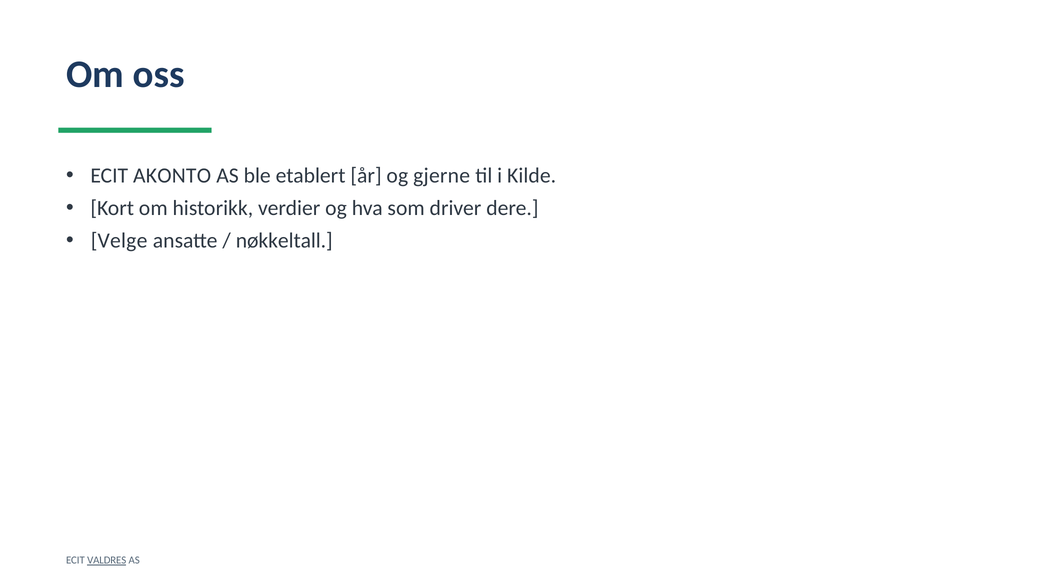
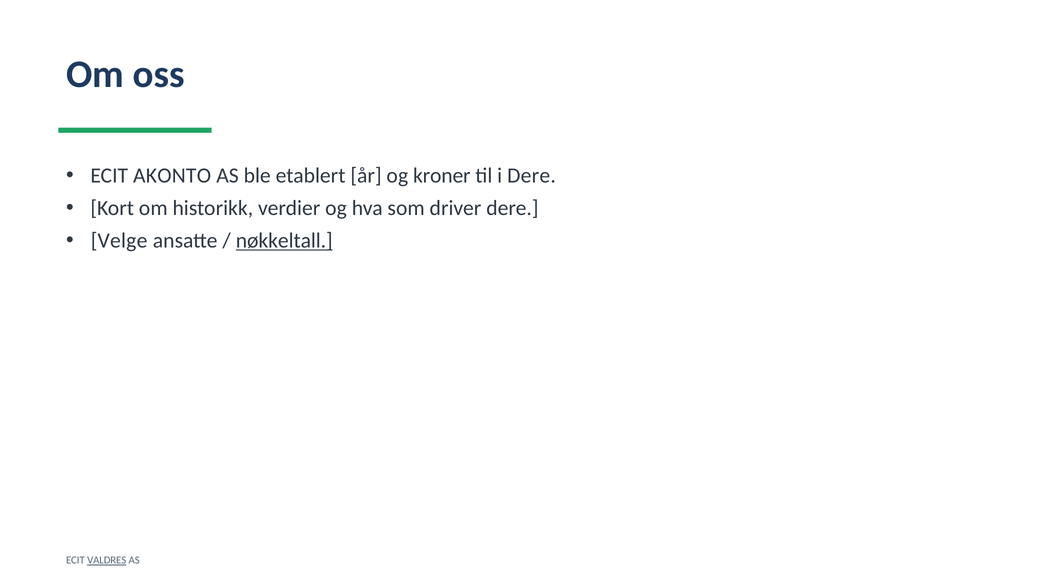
gjerne: gjerne -> kroner
i Kilde: Kilde -> Dere
nøkkeltall underline: none -> present
